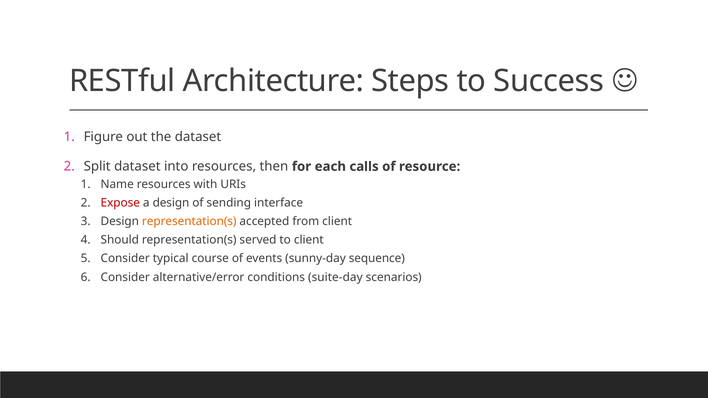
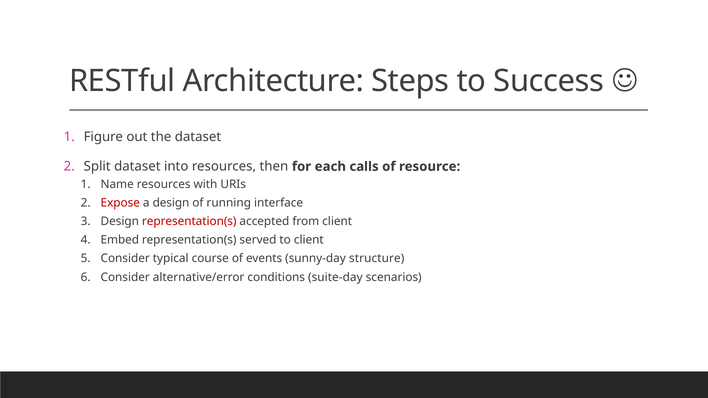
sending: sending -> running
representation(s at (189, 222) colour: orange -> red
Should: Should -> Embed
sequence: sequence -> structure
